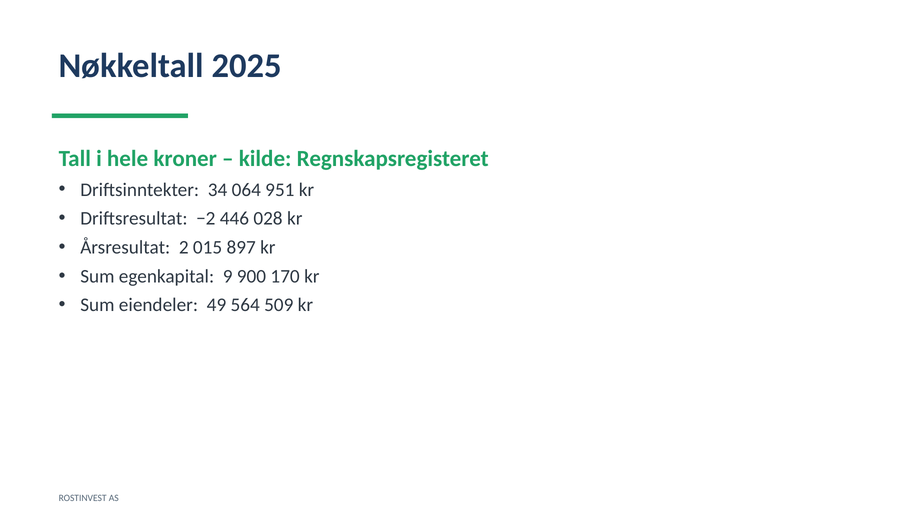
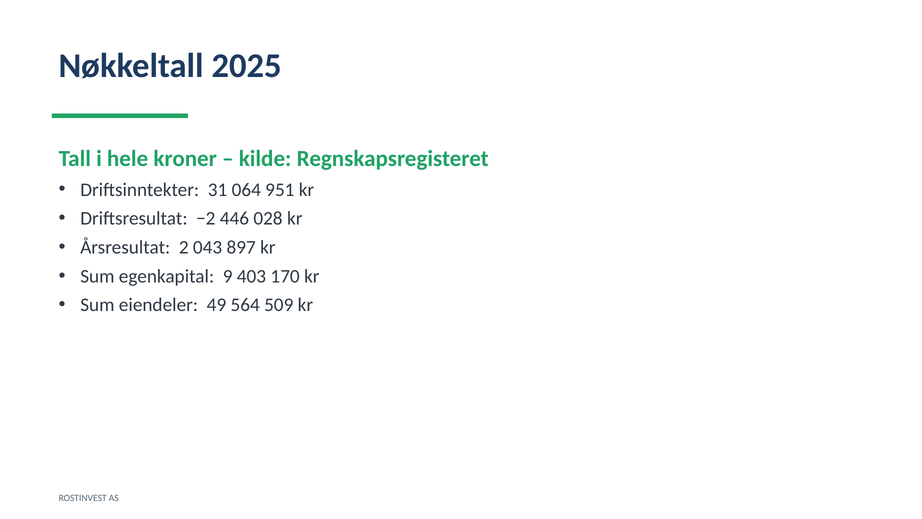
34: 34 -> 31
015: 015 -> 043
900: 900 -> 403
